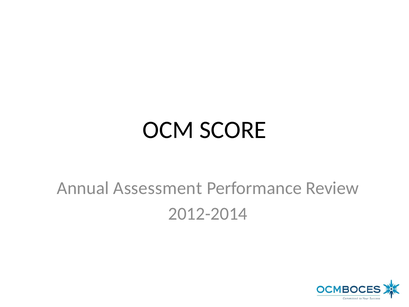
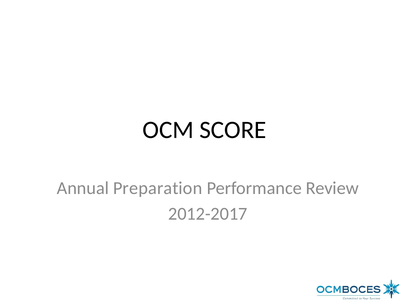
Assessment: Assessment -> Preparation
2012-2014: 2012-2014 -> 2012-2017
